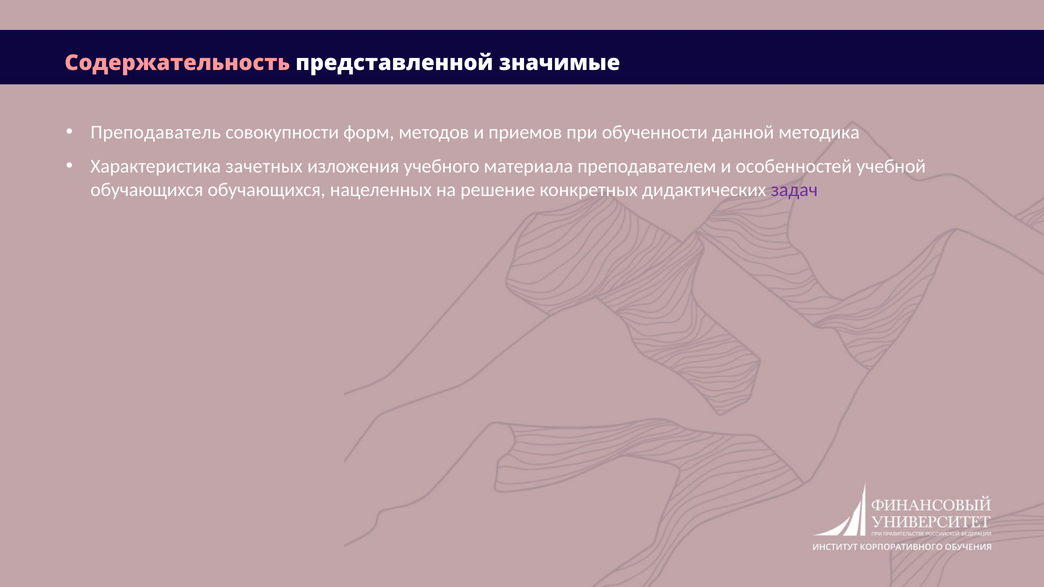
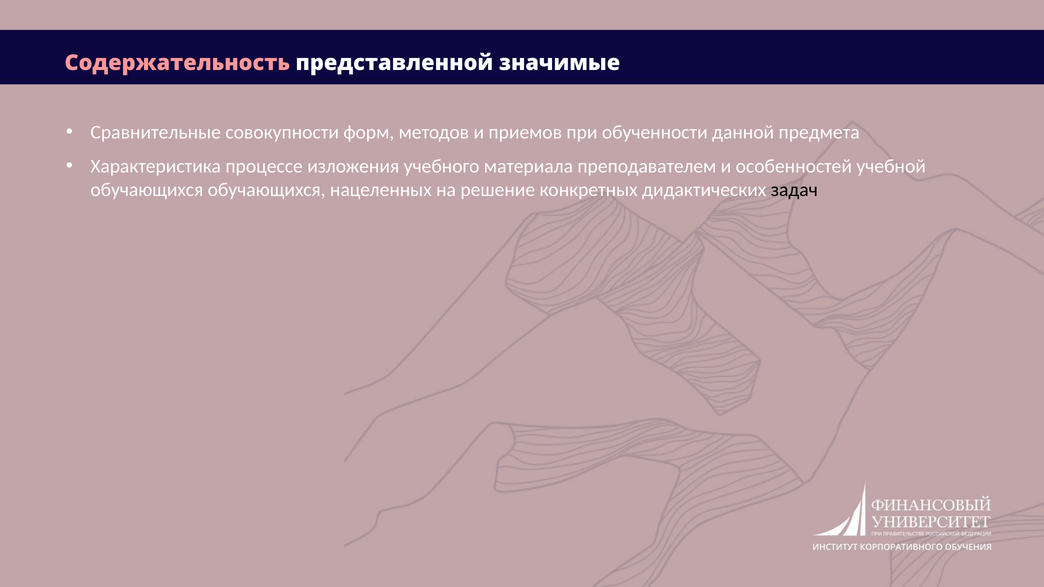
Преподаватель: Преподаватель -> Сравнительные
методика: методика -> предмета
зачетных: зачетных -> процессе
задач colour: purple -> black
